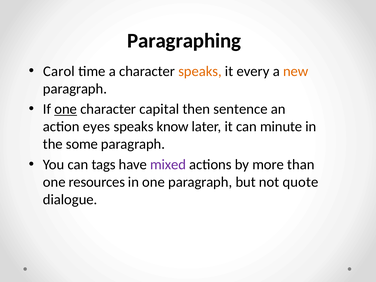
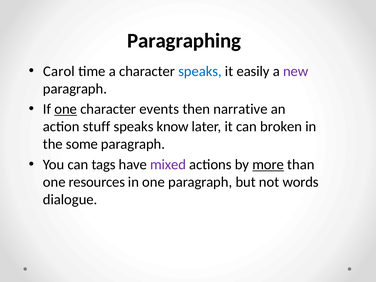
speaks at (200, 71) colour: orange -> blue
every: every -> easily
new colour: orange -> purple
capital: capital -> events
sentence: sentence -> narrative
eyes: eyes -> stuff
minute: minute -> broken
more underline: none -> present
quote: quote -> words
